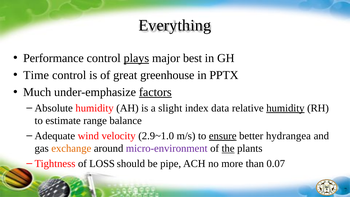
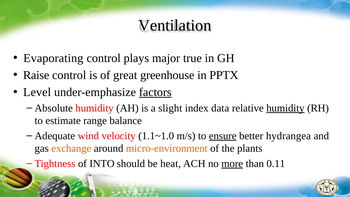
Everything: Everything -> Ventilation
Performance: Performance -> Evaporating
plays underline: present -> none
best: best -> true
Time: Time -> Raise
Much: Much -> Level
2.9~1.0: 2.9~1.0 -> 1.1~1.0
micro-environment colour: purple -> orange
the underline: present -> none
LOSS: LOSS -> INTO
pipe: pipe -> heat
more underline: none -> present
0.07: 0.07 -> 0.11
